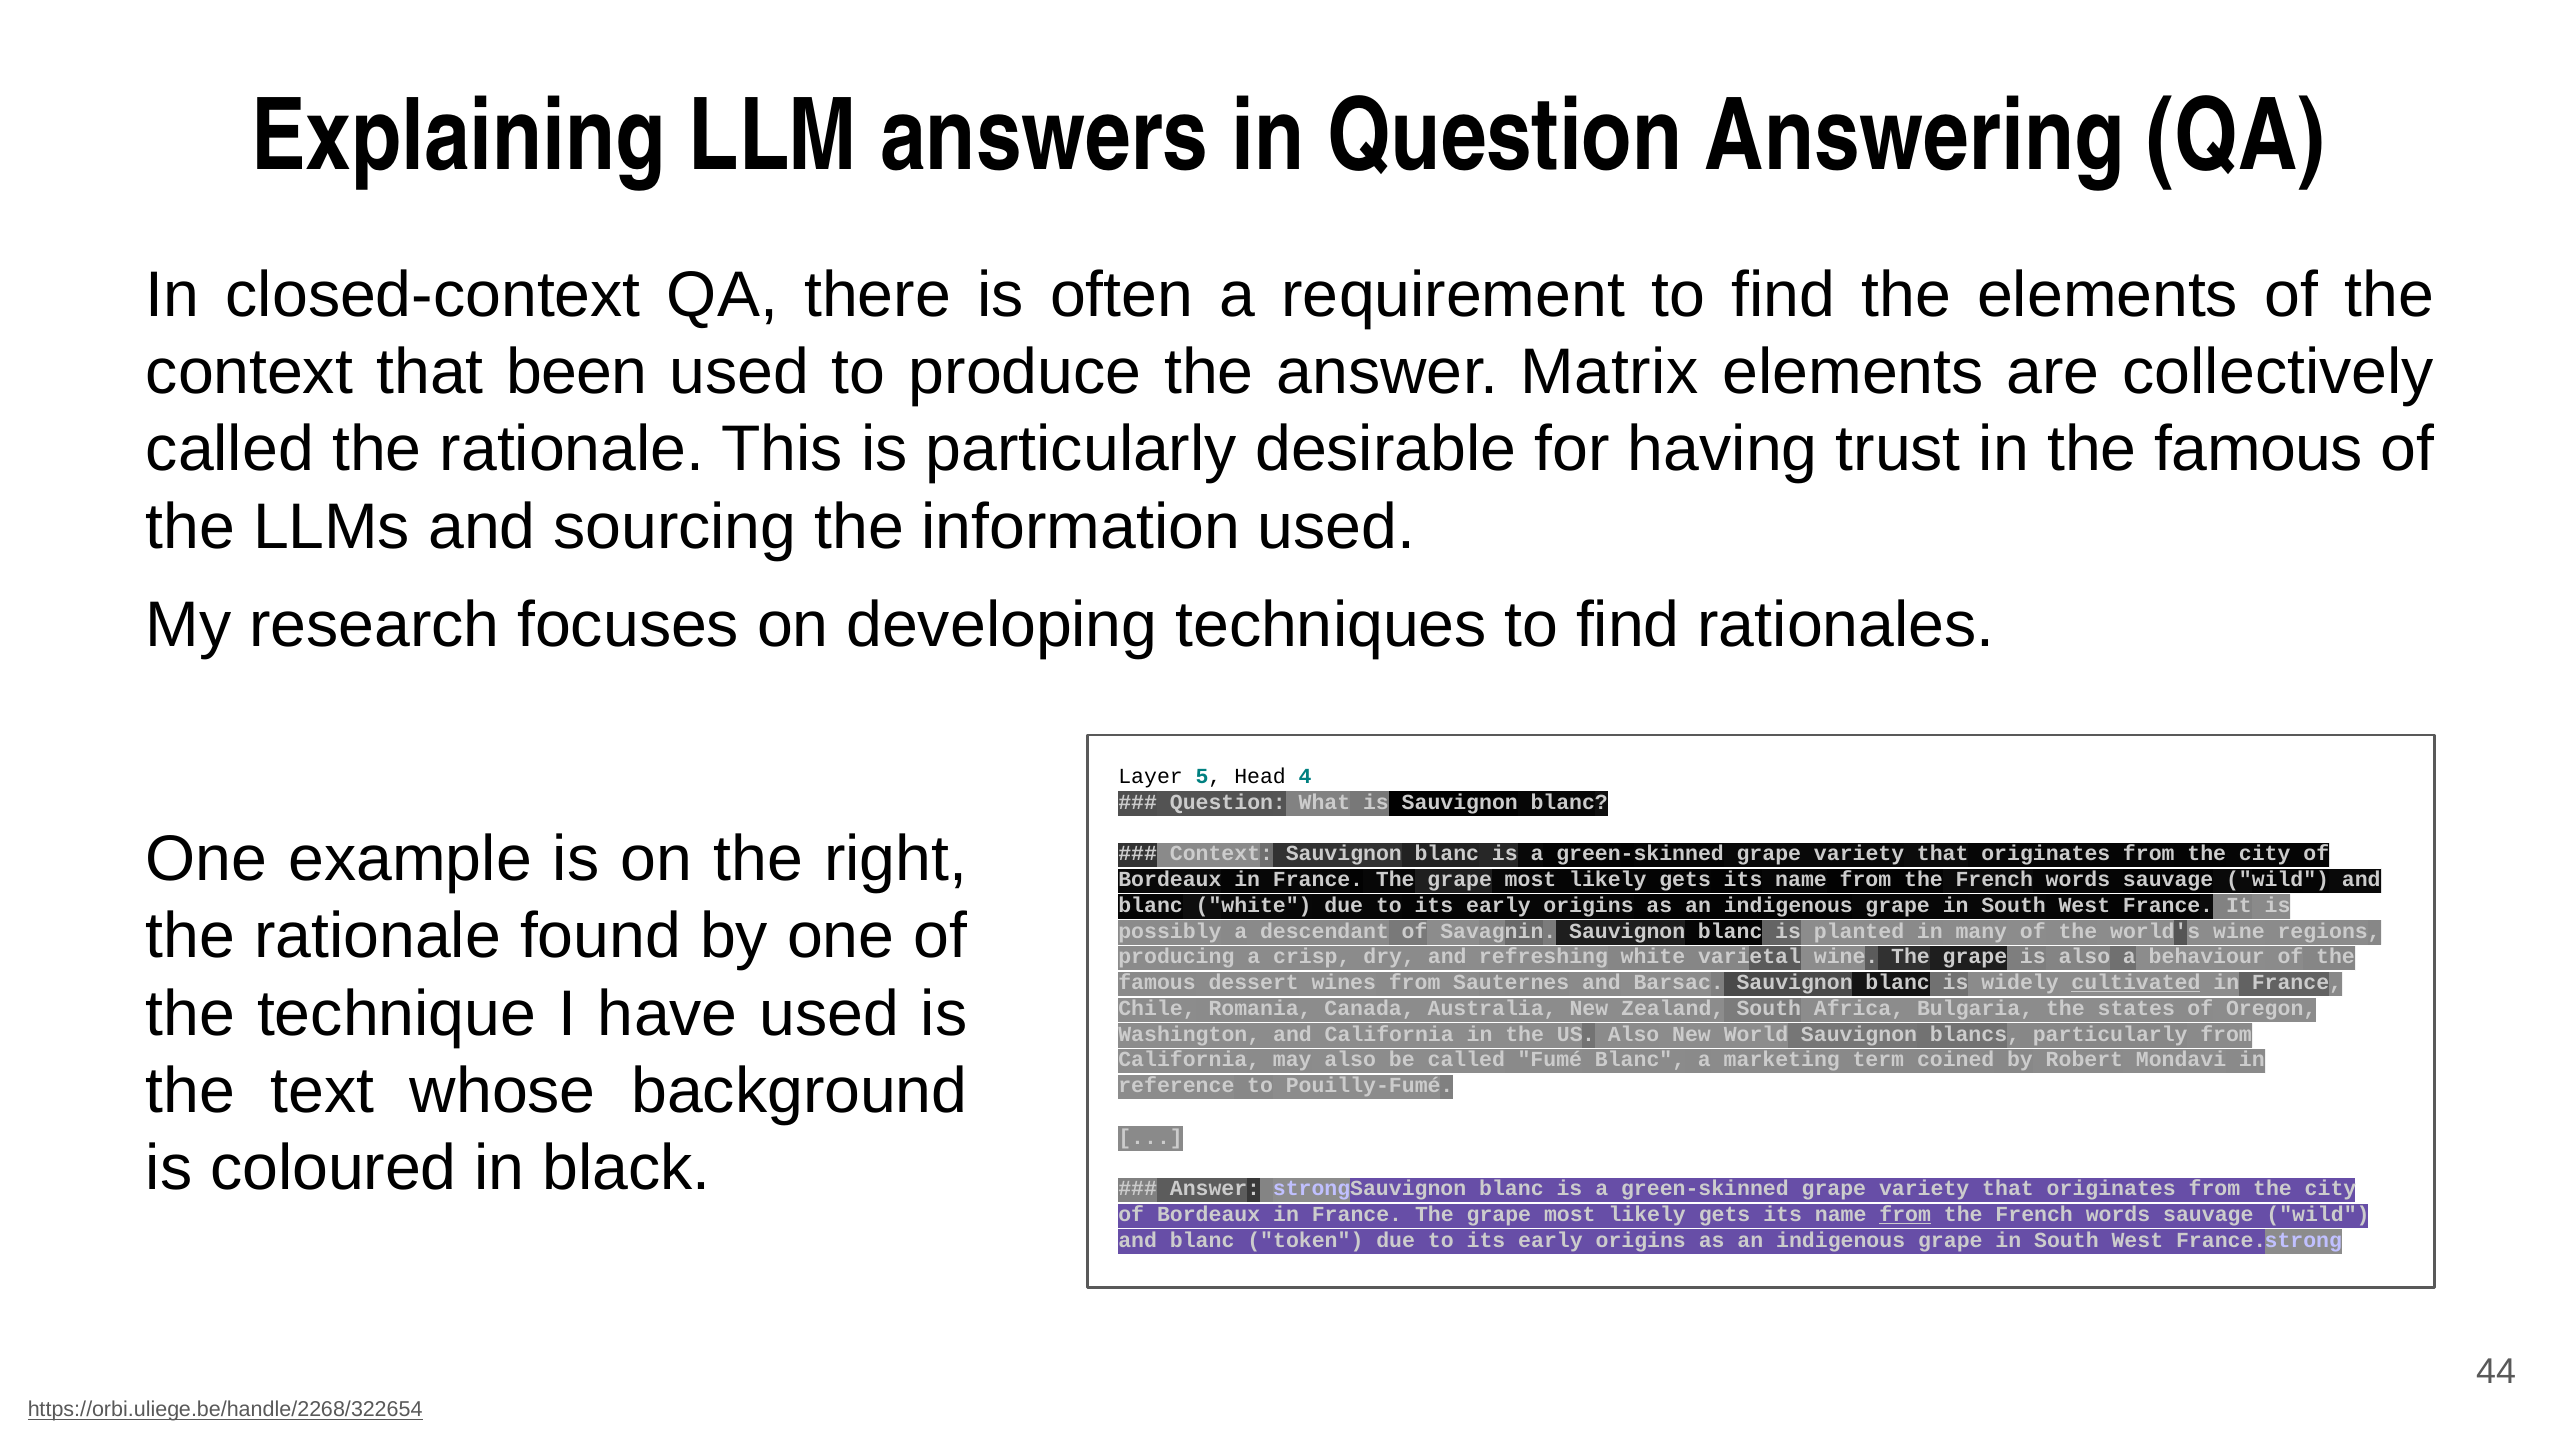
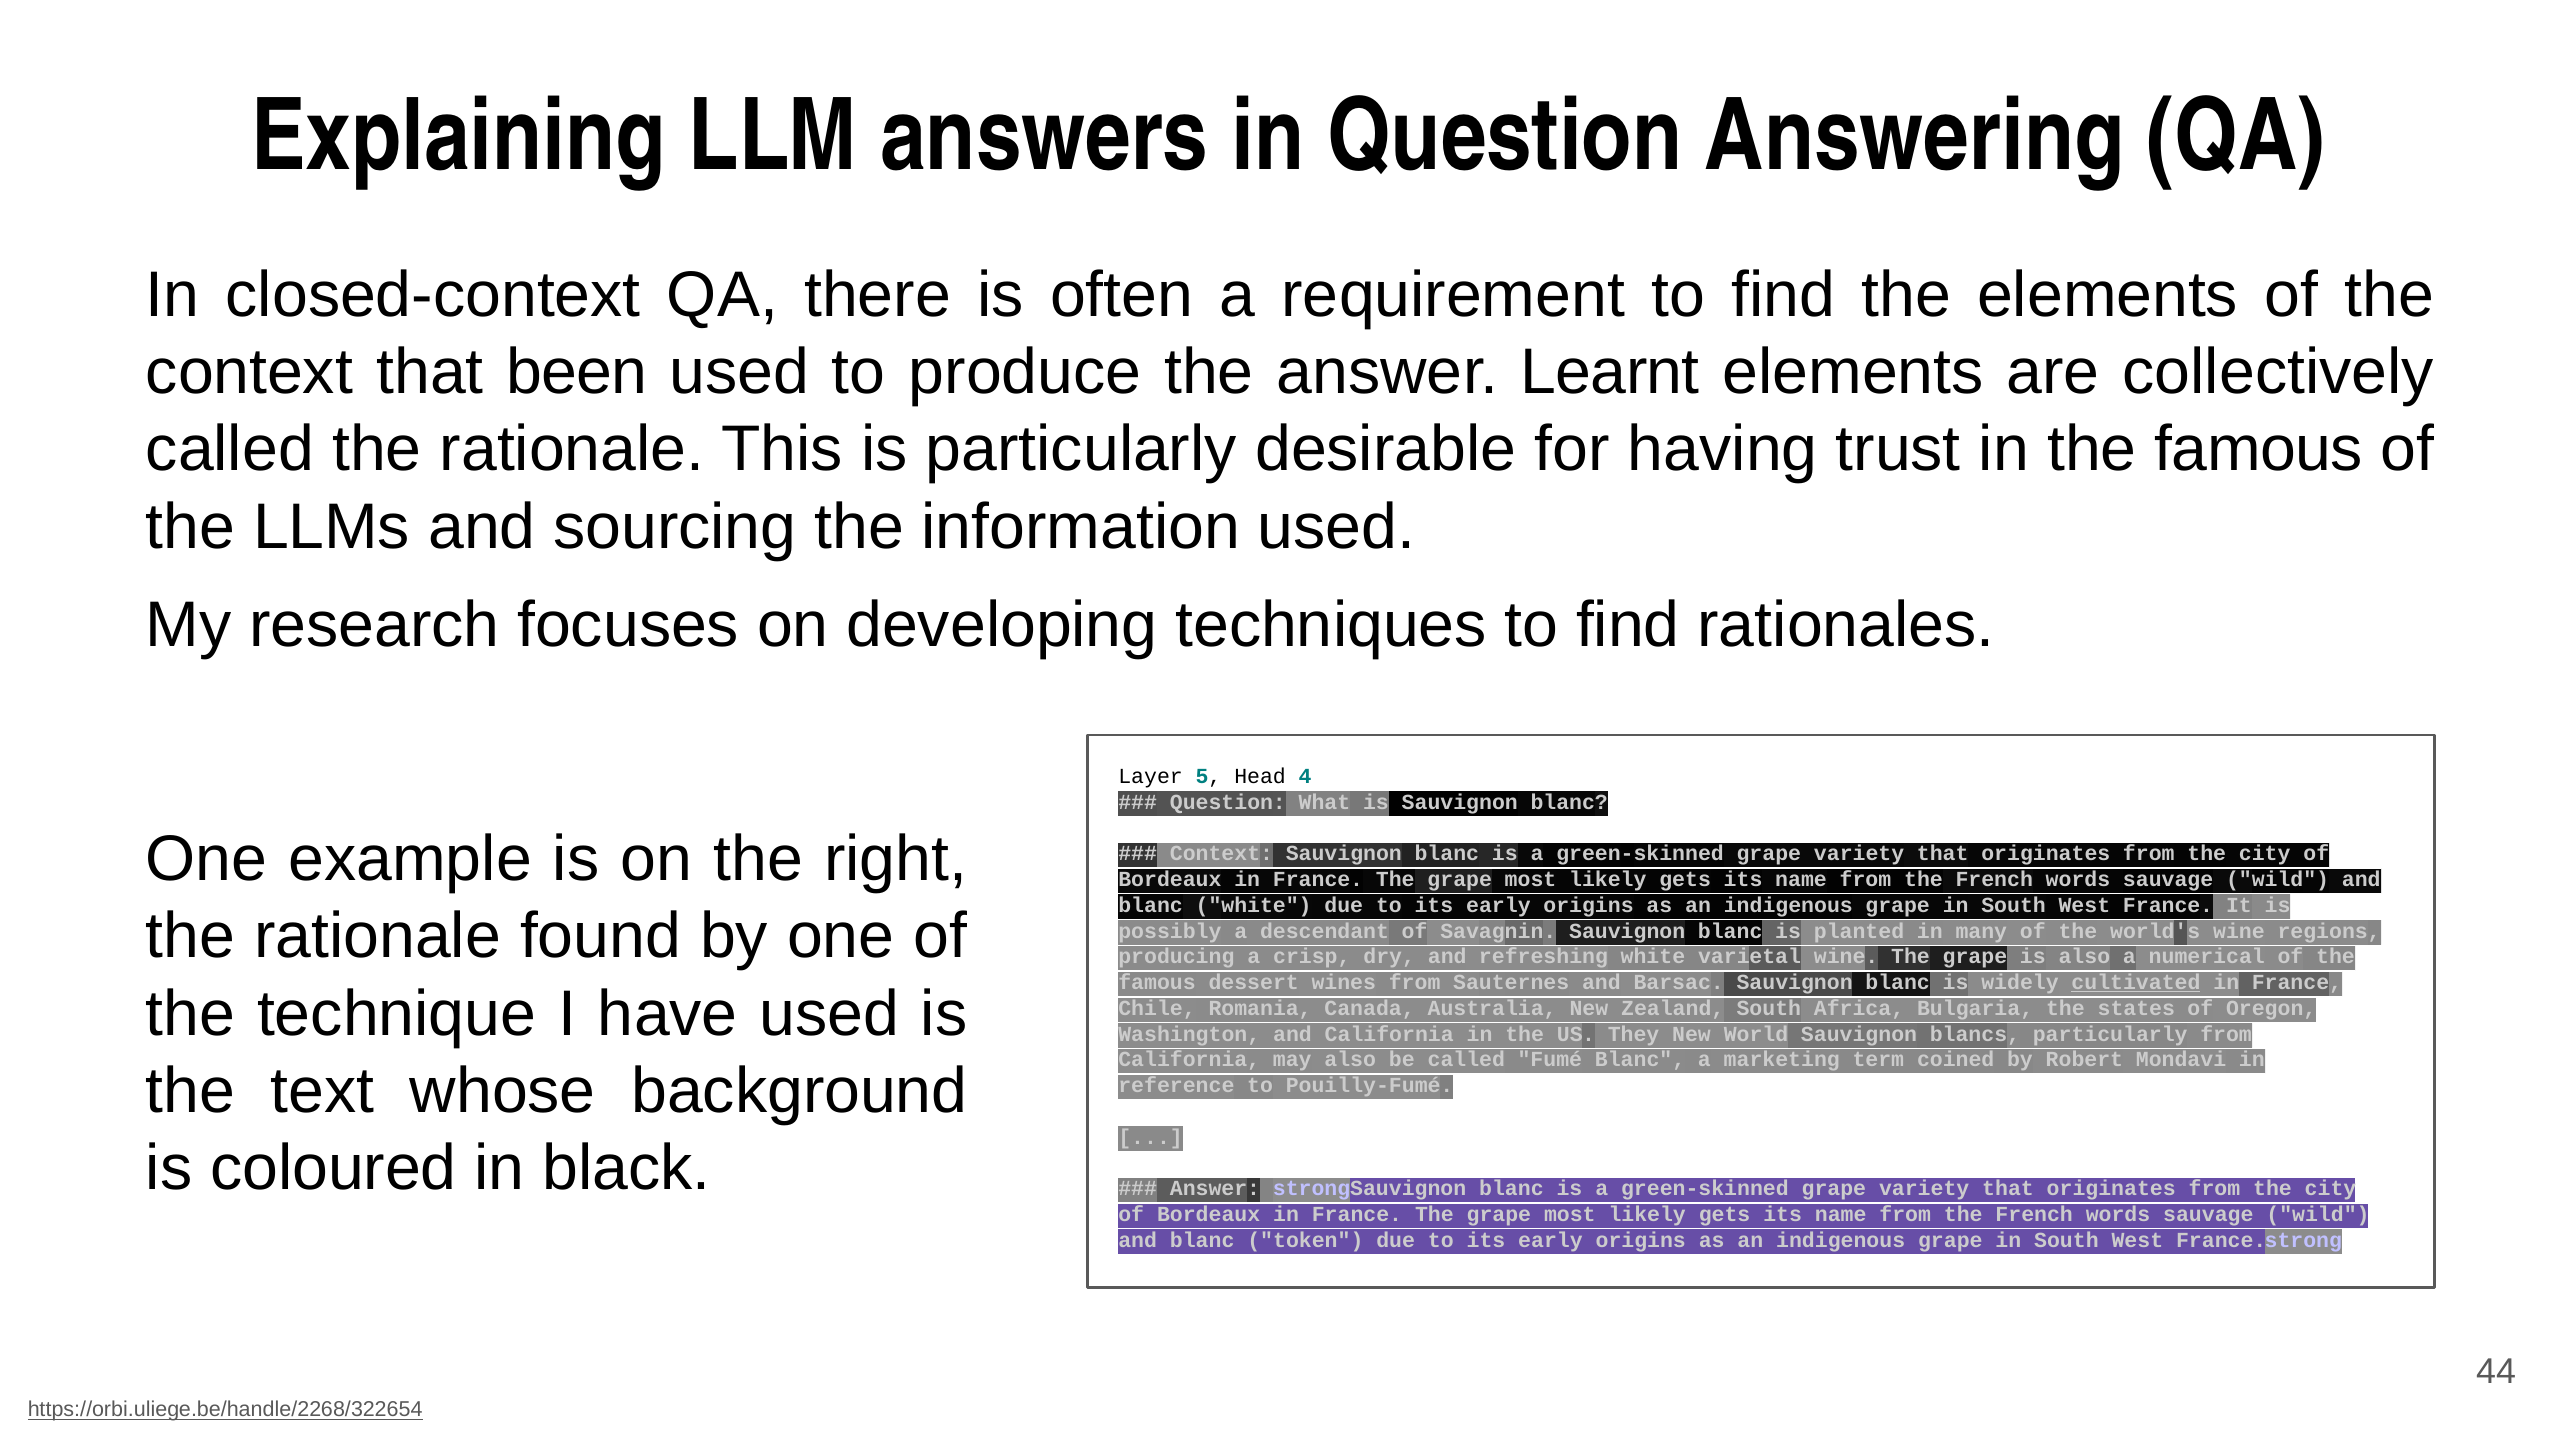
Matrix: Matrix -> Learnt
behaviour: behaviour -> numerical
US Also: Also -> They
from at (1905, 1214) underline: present -> none
